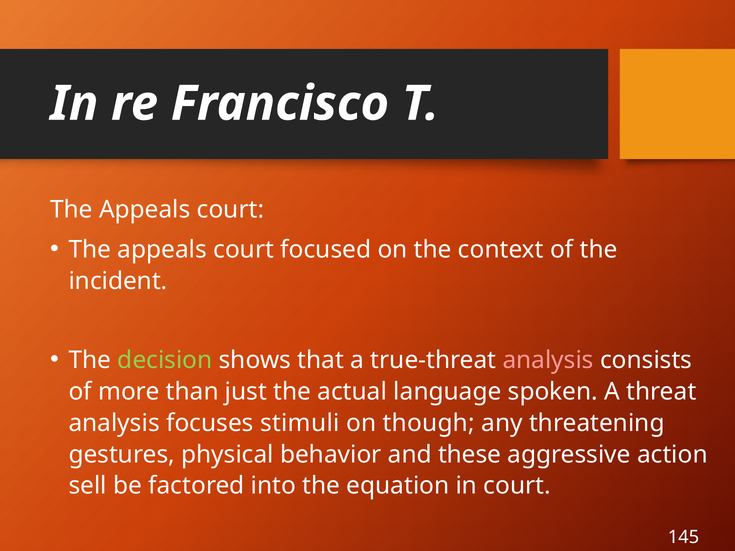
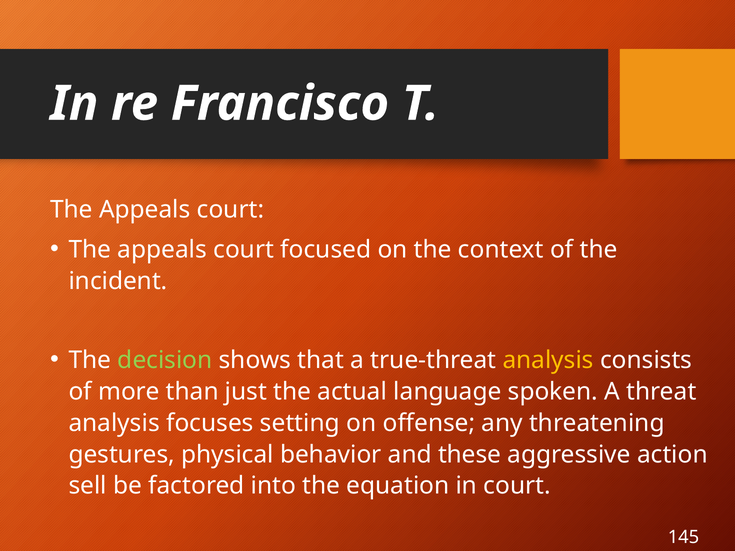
analysis at (548, 360) colour: pink -> yellow
stimuli: stimuli -> setting
though: though -> offense
